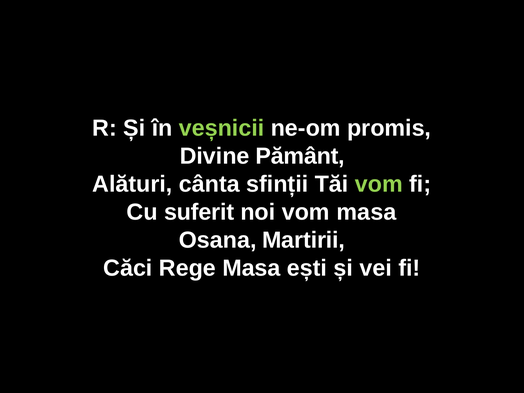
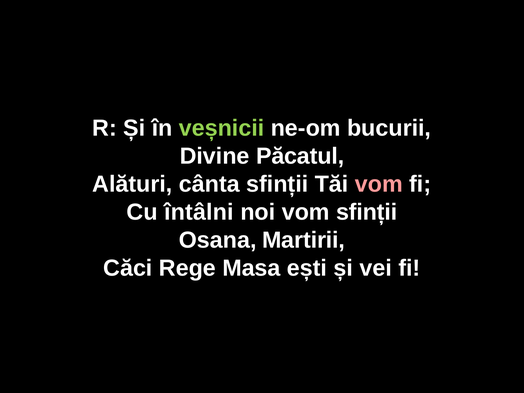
promis: promis -> bucurii
Pământ: Pământ -> Păcatul
vom at (379, 184) colour: light green -> pink
suferit: suferit -> întâlni
vom masa: masa -> sfinții
